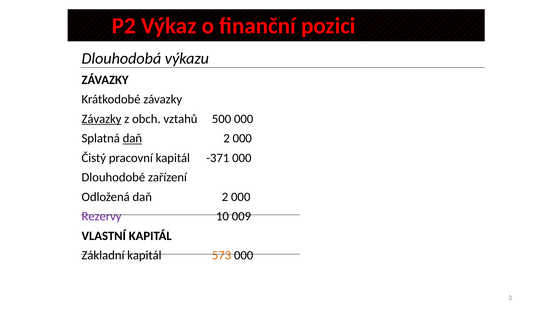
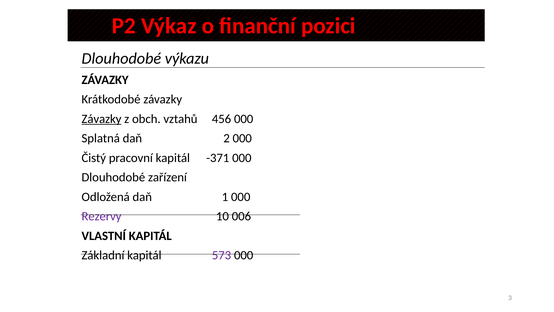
Dlouhodobá at (121, 59): Dlouhodobá -> Dlouhodobé
500: 500 -> 456
daň at (132, 138) underline: present -> none
Odložená daň 2: 2 -> 1
009: 009 -> 006
573 colour: orange -> purple
